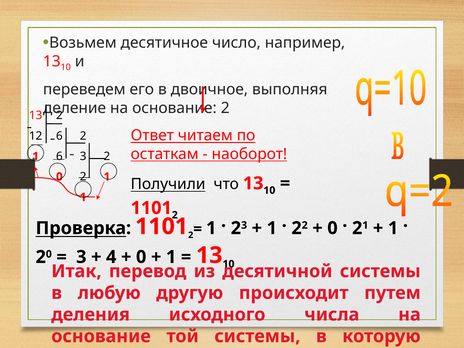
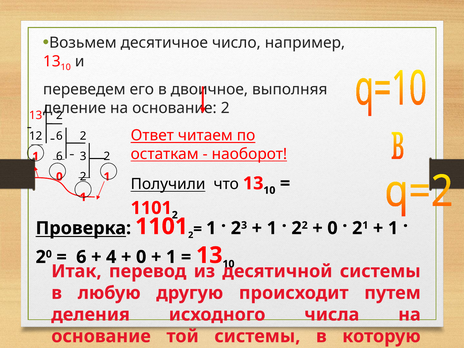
3 at (81, 257): 3 -> 6
